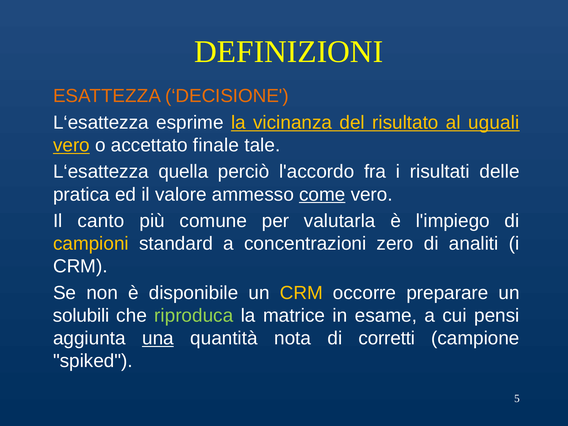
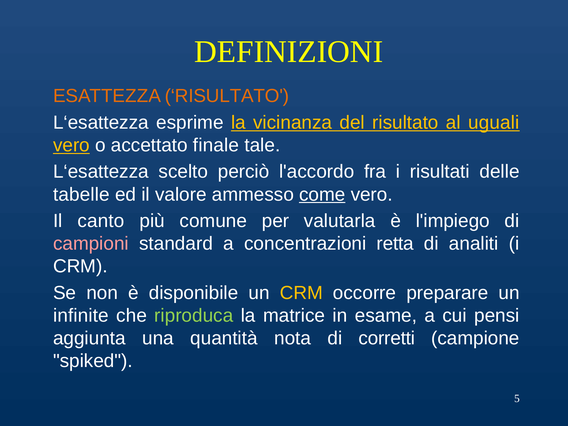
ESATTEZZA DECISIONE: DECISIONE -> RISULTATO
quella: quella -> scelto
pratica: pratica -> tabelle
campioni colour: yellow -> pink
zero: zero -> retta
solubili: solubili -> infinite
una underline: present -> none
